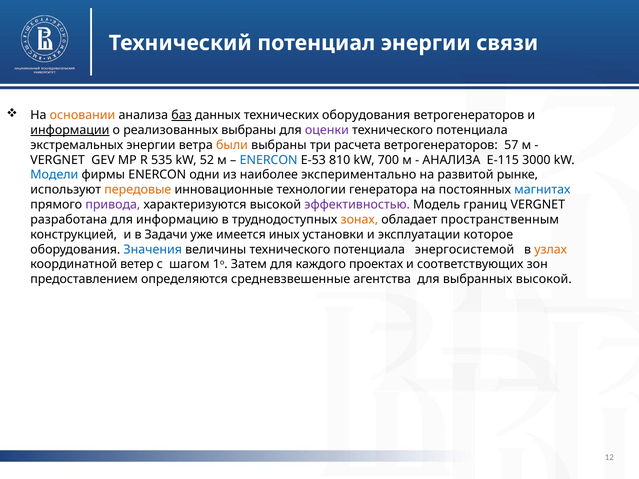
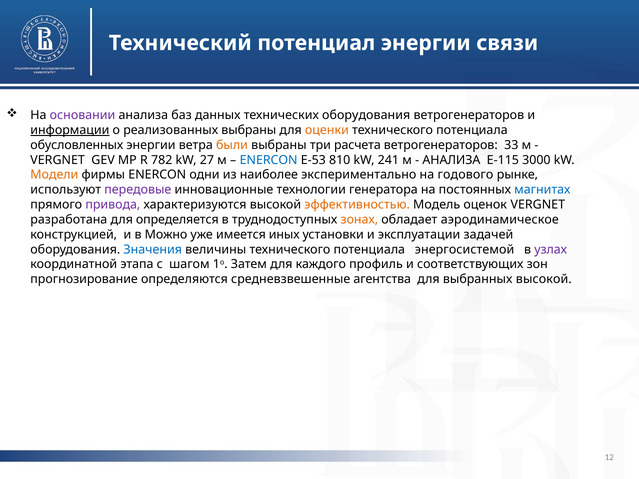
основании colour: orange -> purple
баз underline: present -> none
оценки colour: purple -> orange
экстремальных: экстремальных -> обусловленных
57: 57 -> 33
535: 535 -> 782
52: 52 -> 27
700: 700 -> 241
Модели colour: blue -> orange
развитой: развитой -> годового
передовые colour: orange -> purple
эффективностью colour: purple -> orange
границ: границ -> оценок
информацию: информацию -> определяется
пространственным: пространственным -> аэродинамическое
Задачи: Задачи -> Можно
которое: которое -> задачей
узлах colour: orange -> purple
ветер: ветер -> этапа
проектах: проектах -> профиль
предоставлением: предоставлением -> прогнозирование
